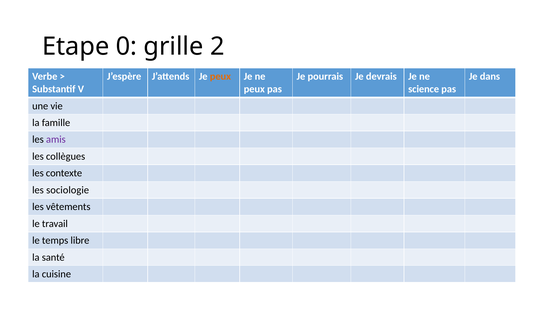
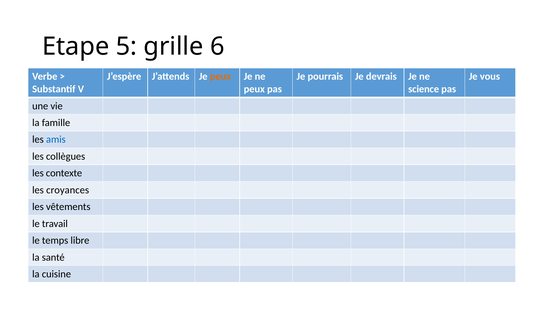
0: 0 -> 5
2: 2 -> 6
dans: dans -> vous
amis colour: purple -> blue
sociologie: sociologie -> croyances
